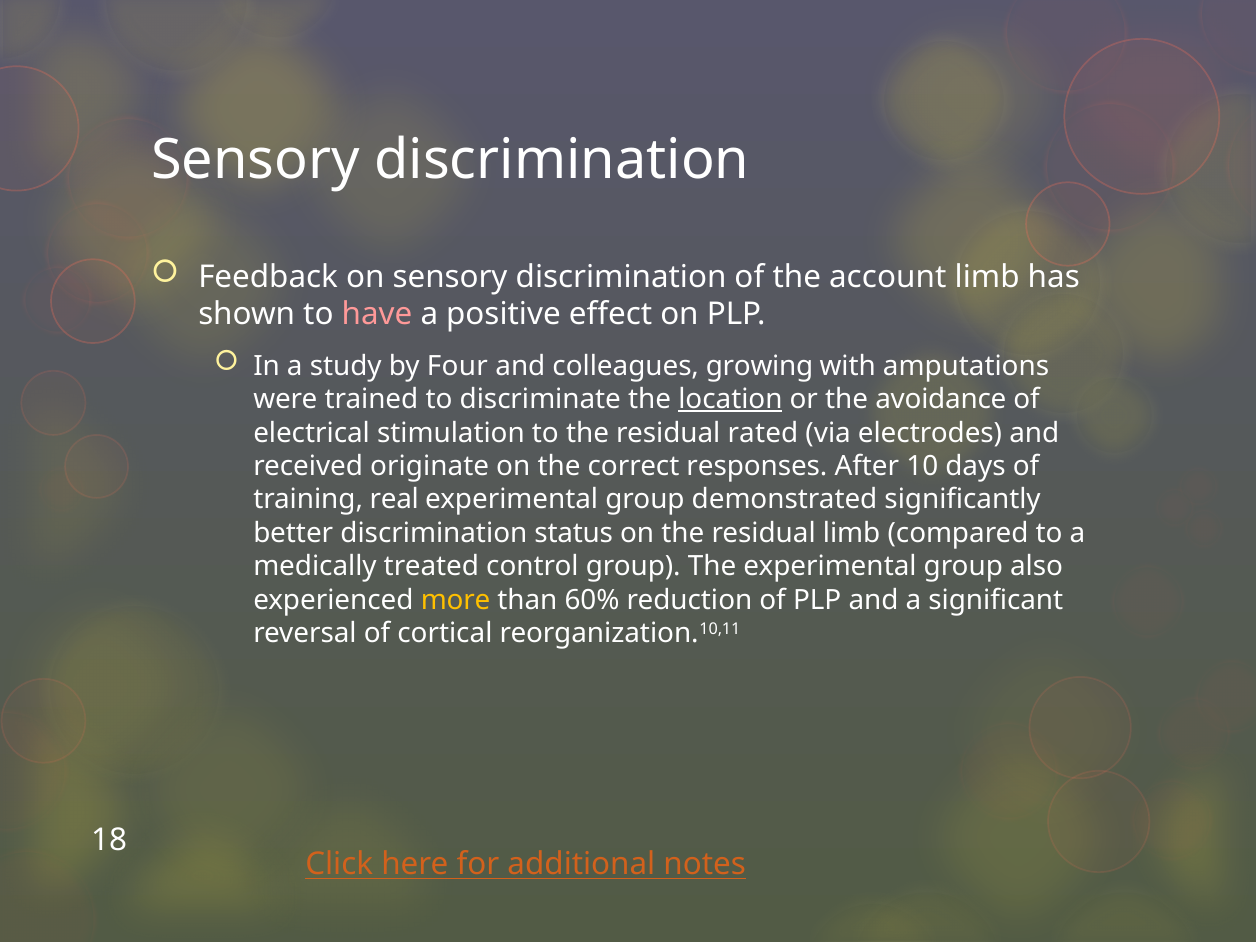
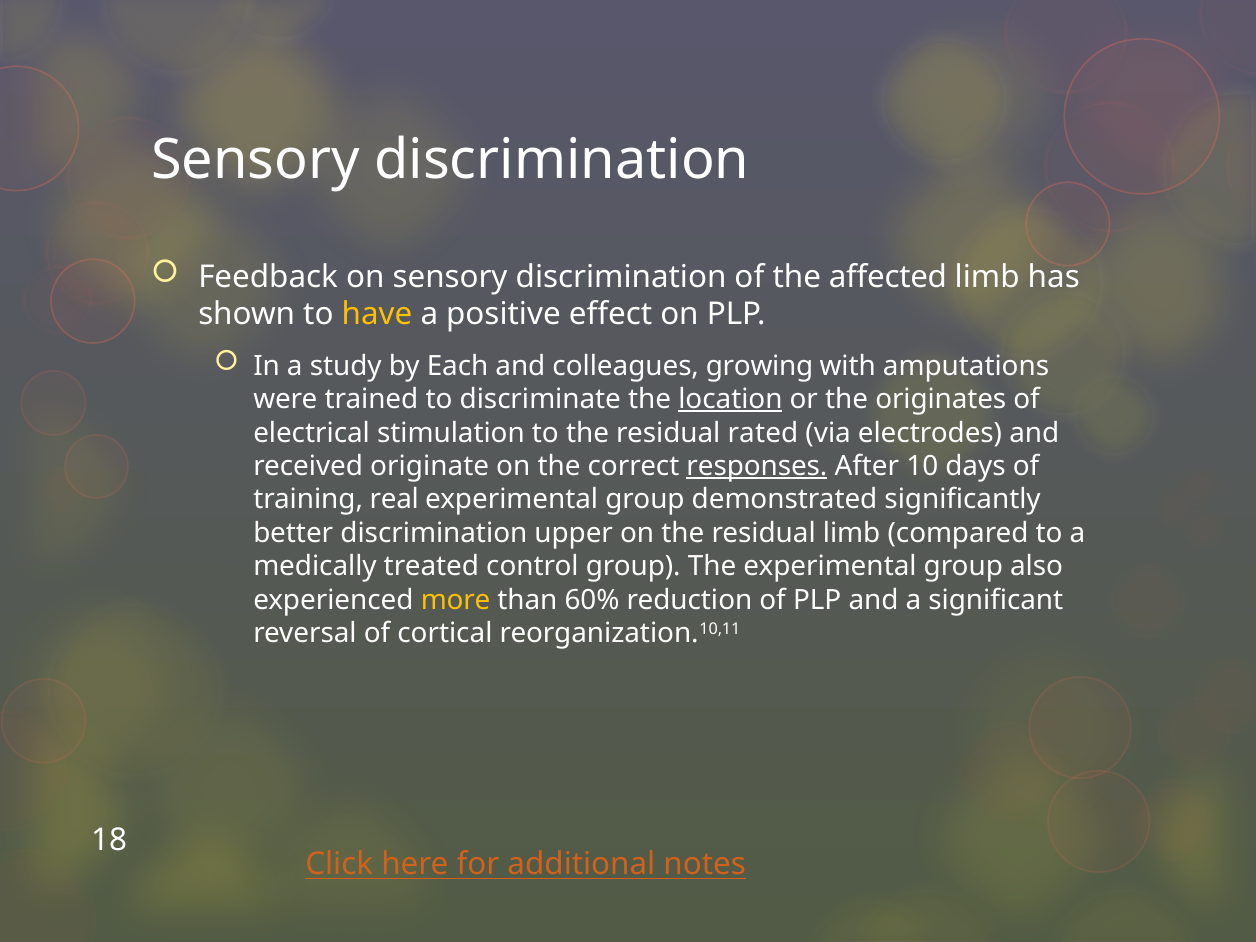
account: account -> affected
have colour: pink -> yellow
Four: Four -> Each
avoidance: avoidance -> originates
responses underline: none -> present
status: status -> upper
